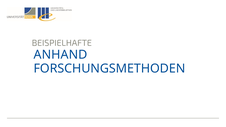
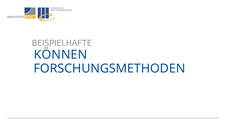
ANHAND: ANHAND -> KÖNNEN
